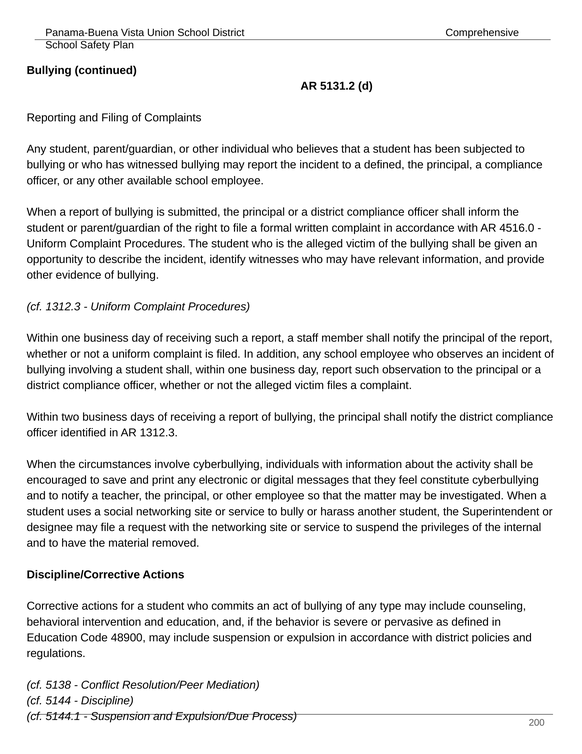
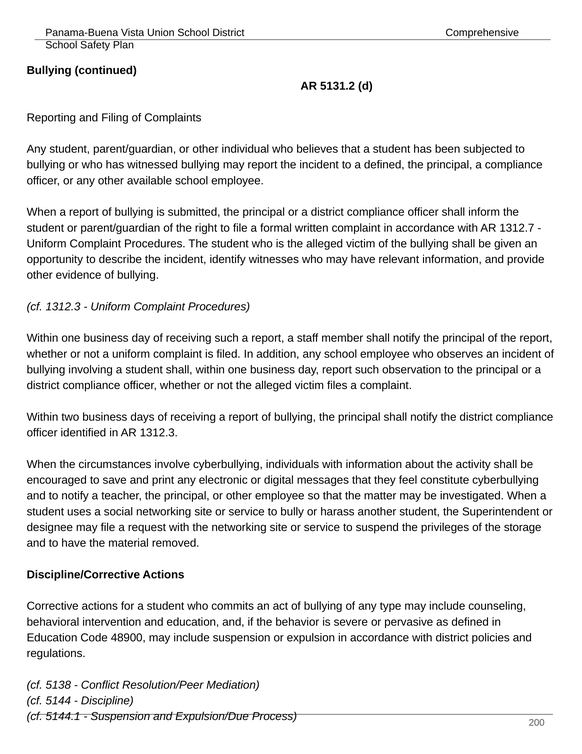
4516.0: 4516.0 -> 1312.7
internal: internal -> storage
